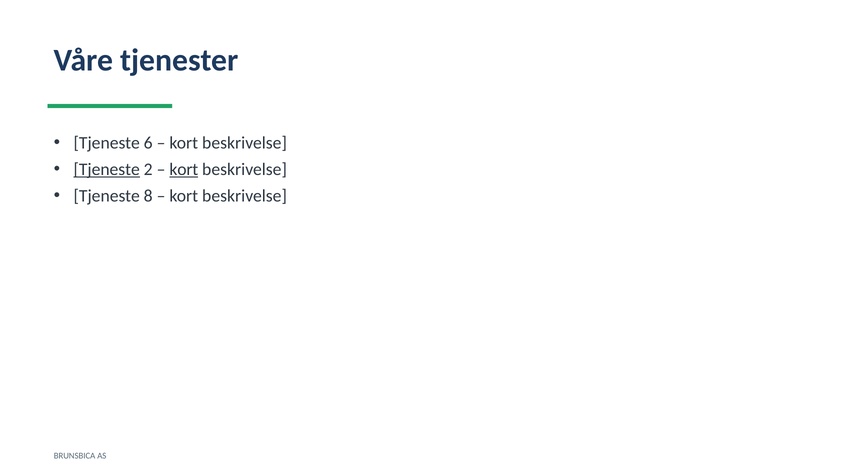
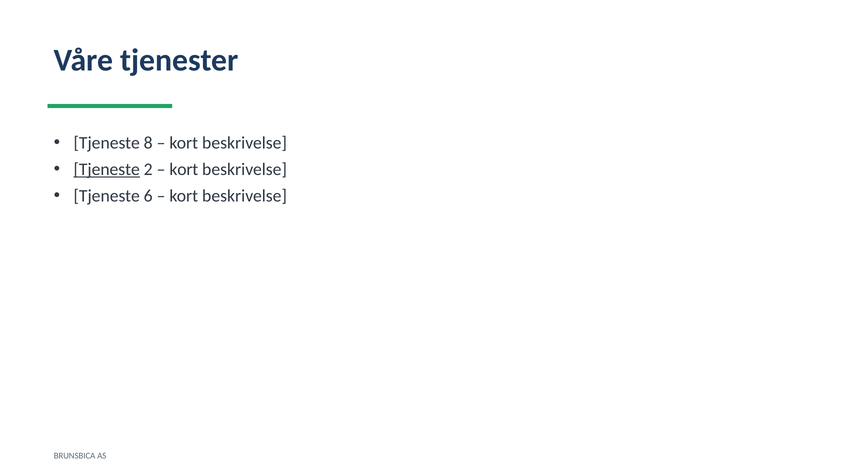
6: 6 -> 8
kort at (184, 170) underline: present -> none
8: 8 -> 6
